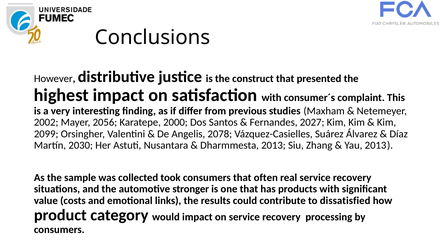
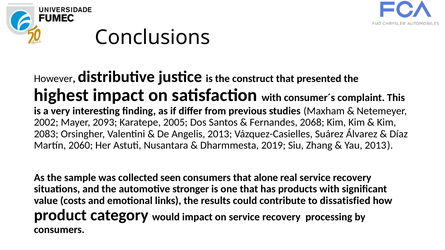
2056: 2056 -> 2093
2000: 2000 -> 2005
2027: 2027 -> 2068
2099: 2099 -> 2083
Angelis 2078: 2078 -> 2013
2030: 2030 -> 2060
Dharmmesta 2013: 2013 -> 2019
took: took -> seen
often: often -> alone
